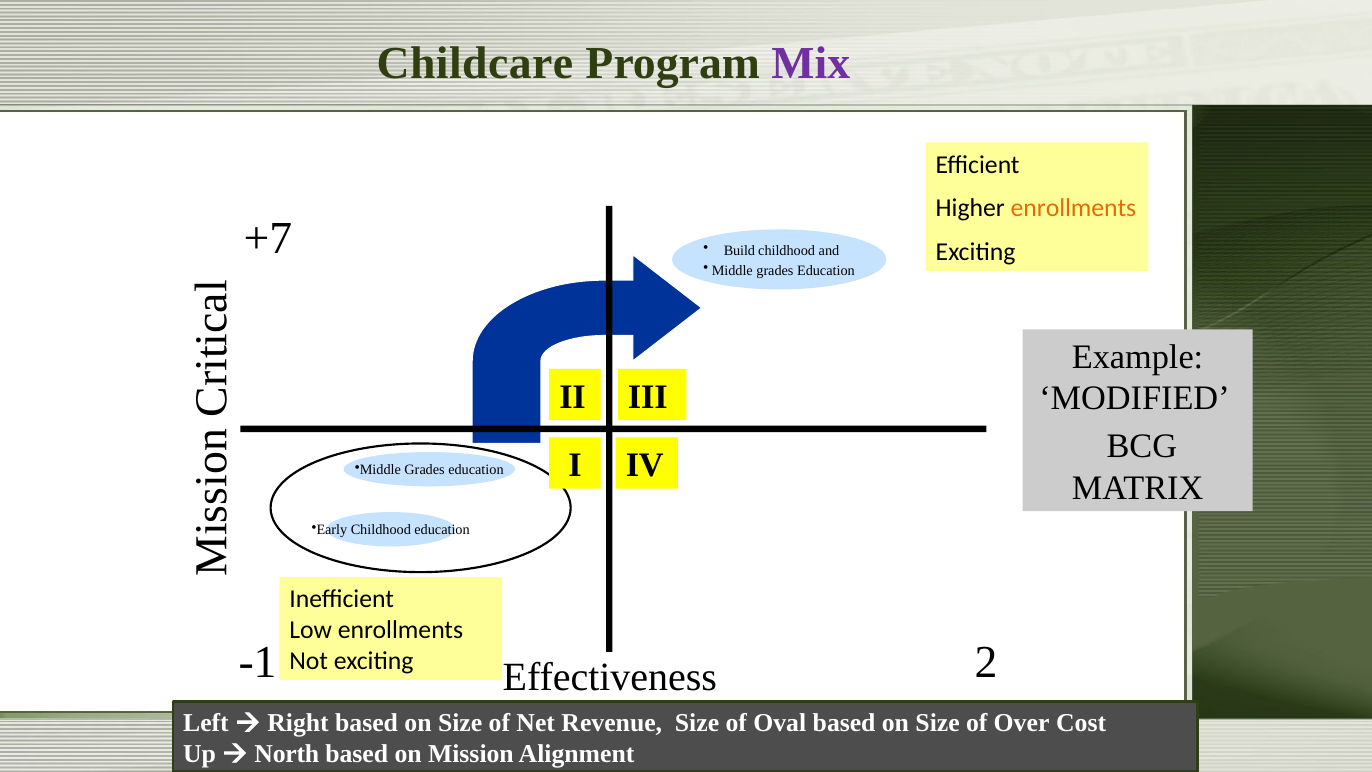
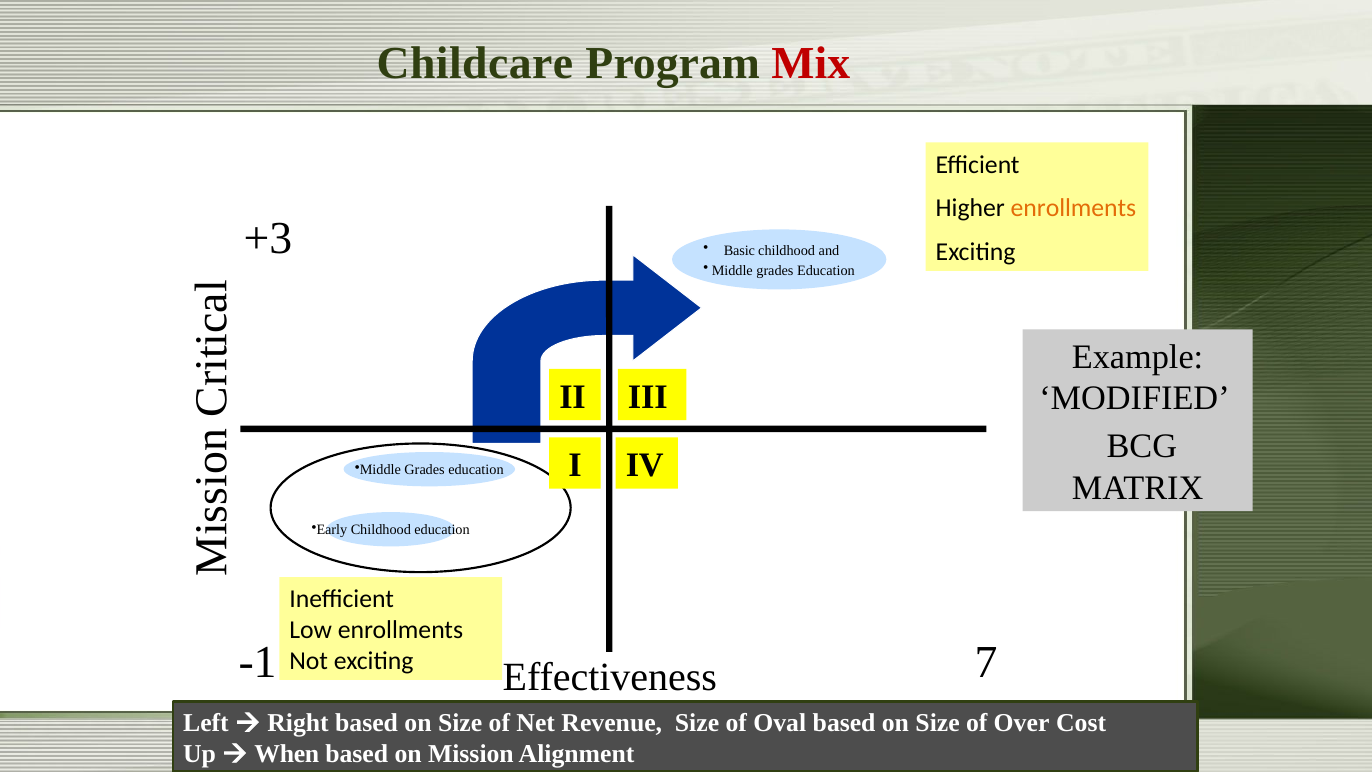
Mix colour: purple -> red
+7: +7 -> +3
Build: Build -> Basic
2: 2 -> 7
North: North -> When
